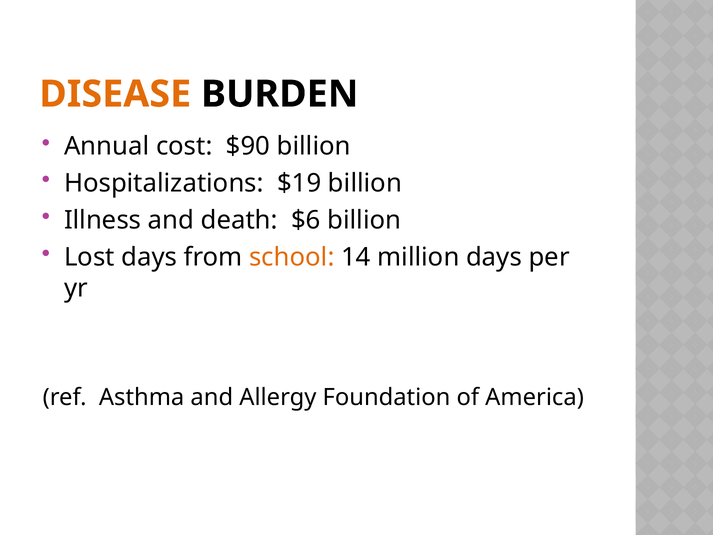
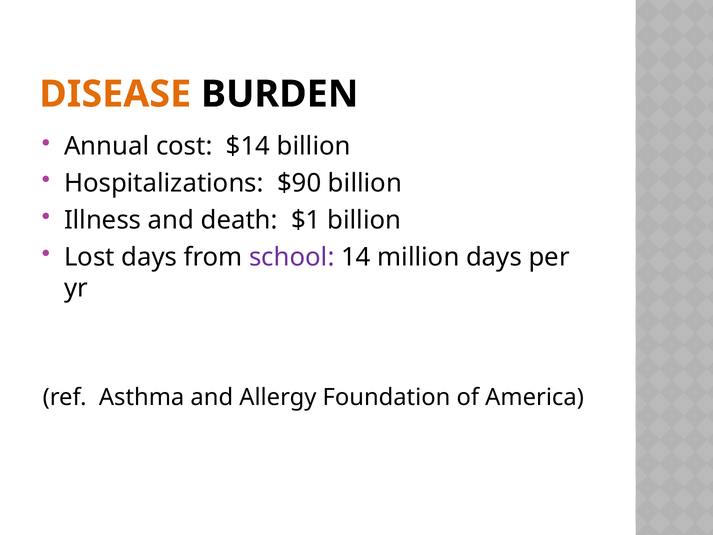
$90: $90 -> $14
$19: $19 -> $90
$6: $6 -> $1
school colour: orange -> purple
